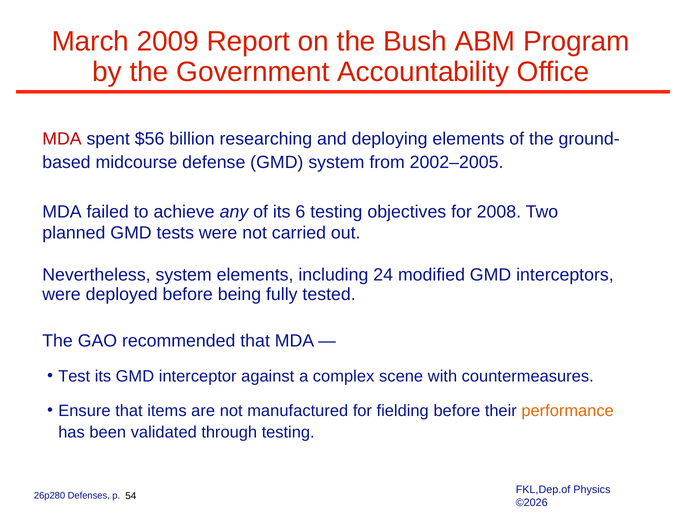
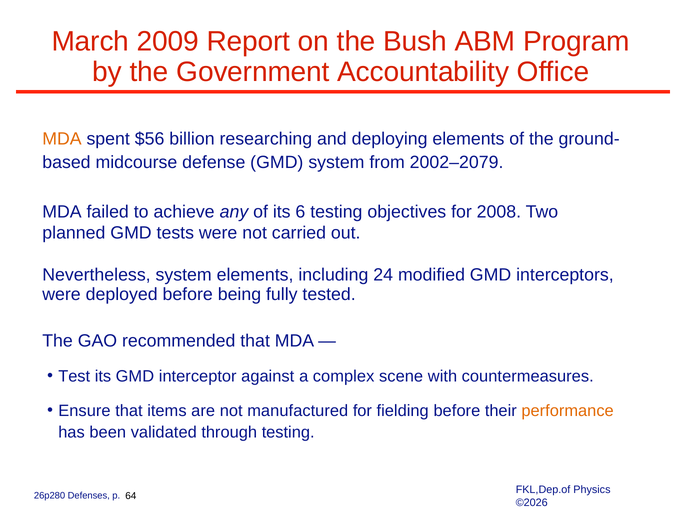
MDA at (62, 139) colour: red -> orange
2002–2005: 2002–2005 -> 2002–2079
54: 54 -> 64
